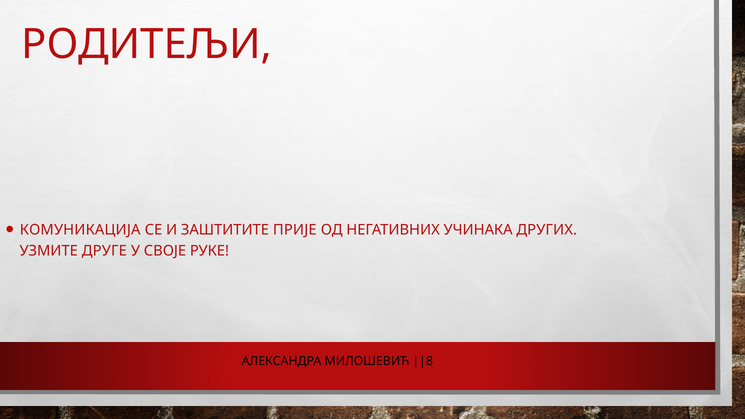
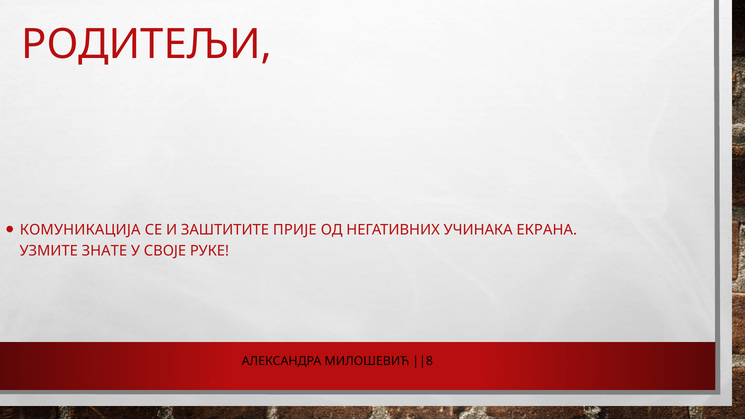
ДРУГИХ: ДРУГИХ -> ЕКРАНА
ДРУГЕ: ДРУГЕ -> ЗНАТЕ
